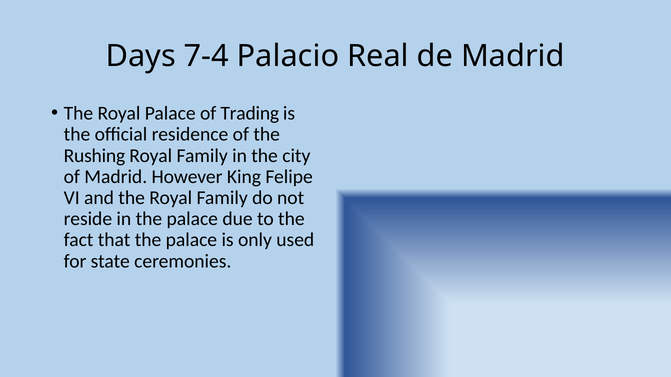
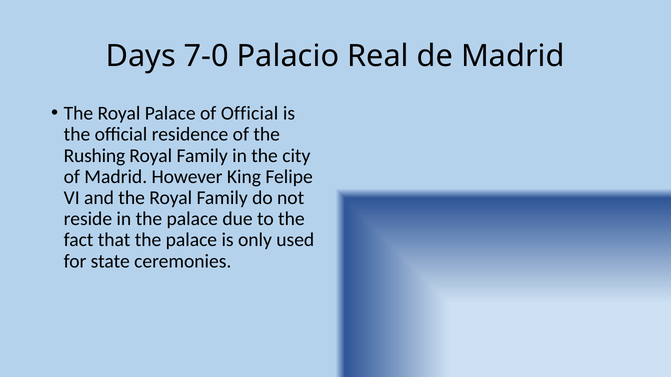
7-4: 7-4 -> 7-0
of Trading: Trading -> Official
